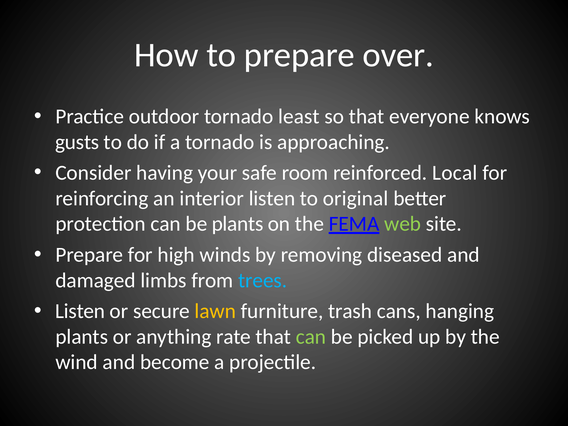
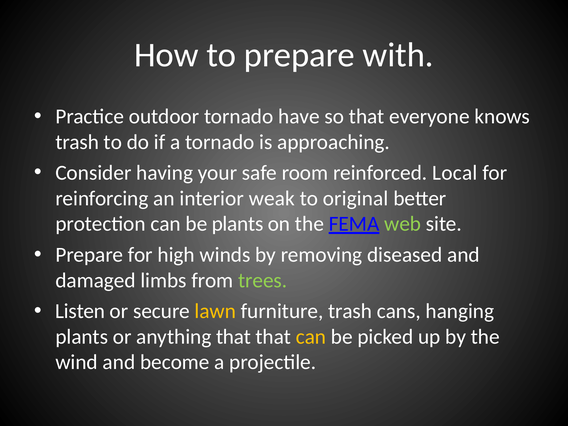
over: over -> with
least: least -> have
gusts at (77, 142): gusts -> trash
interior listen: listen -> weak
trees colour: light blue -> light green
anything rate: rate -> that
can at (311, 337) colour: light green -> yellow
